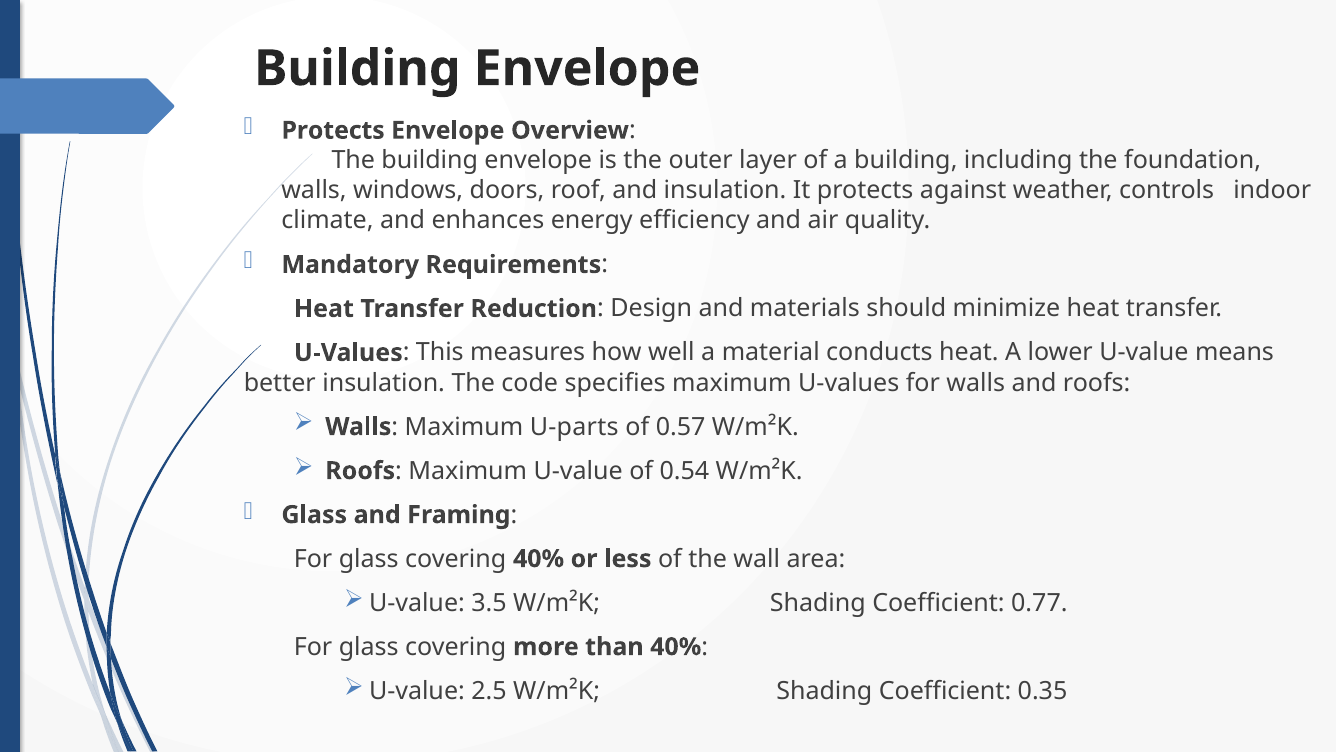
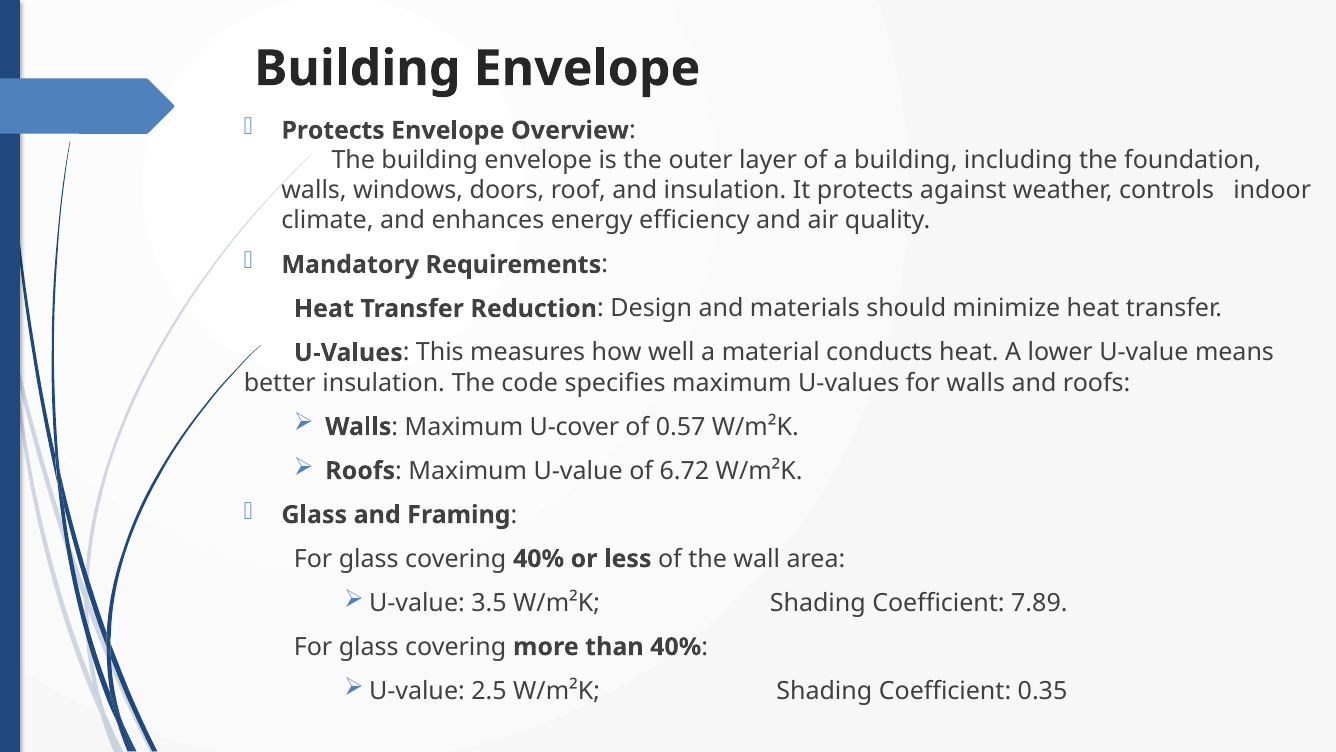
U-parts: U-parts -> U-cover
0.54: 0.54 -> 6.72
0.77: 0.77 -> 7.89
